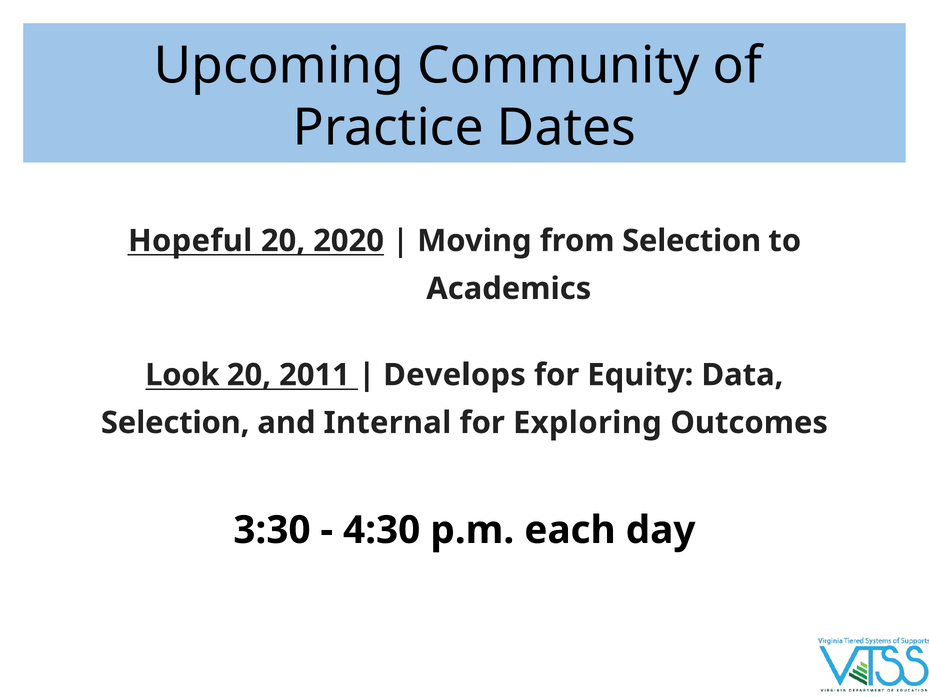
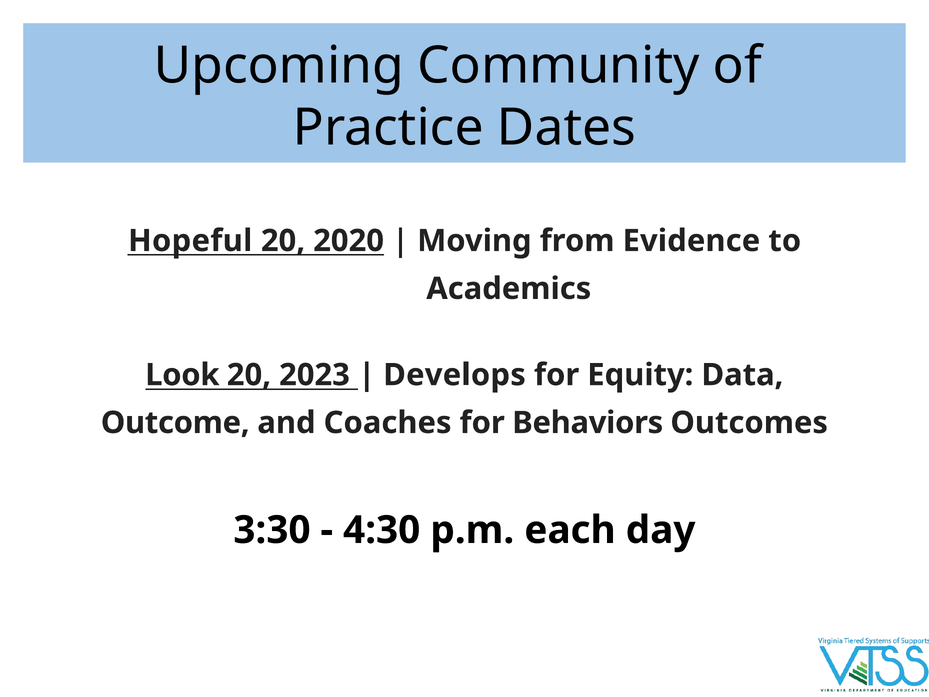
from Selection: Selection -> Evidence
2011: 2011 -> 2023
Selection at (175, 423): Selection -> Outcome
Internal: Internal -> Coaches
Exploring: Exploring -> Behaviors
